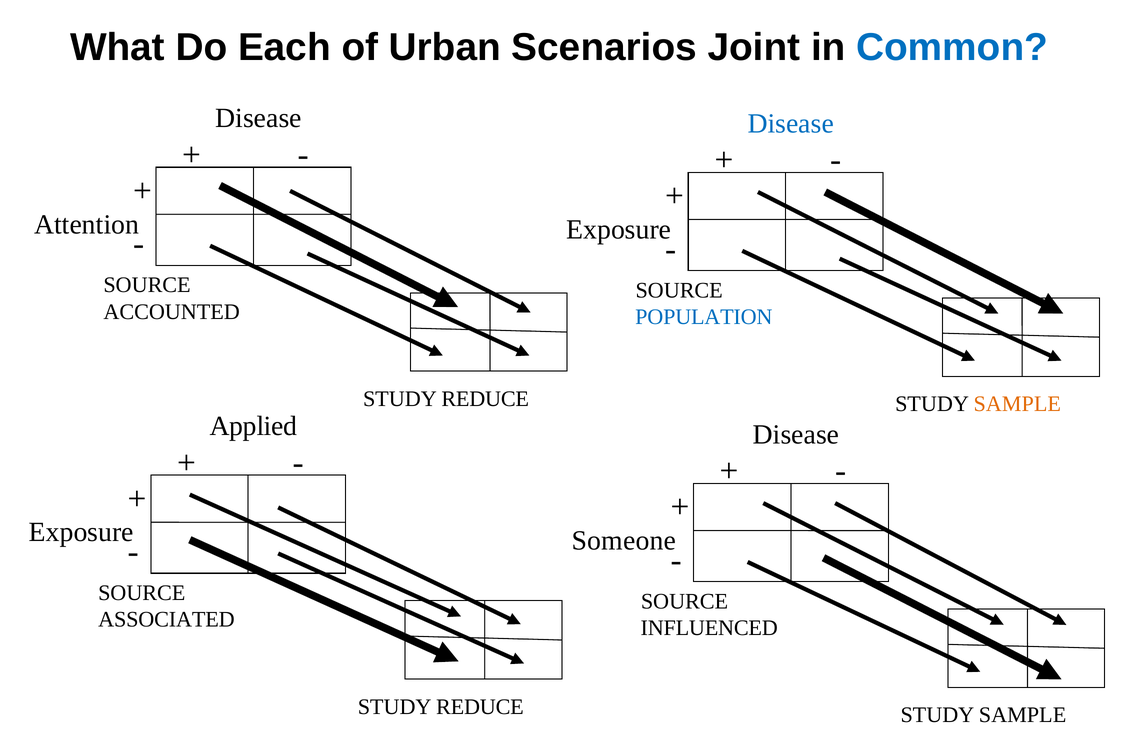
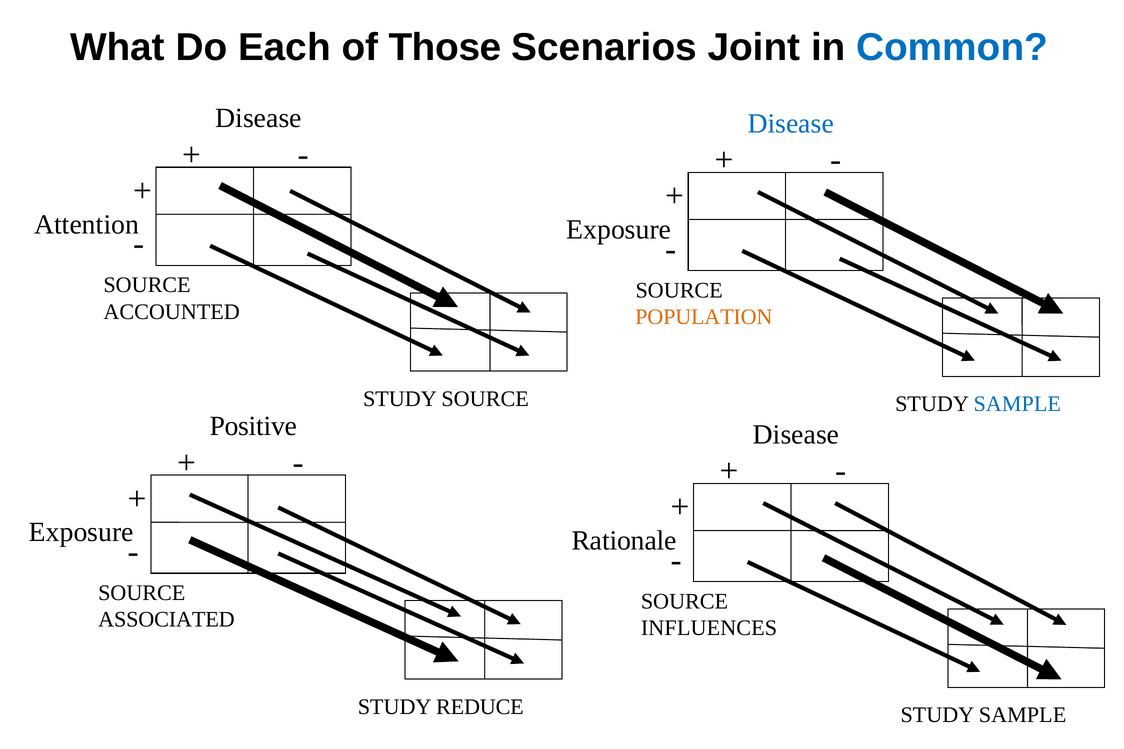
Urban: Urban -> Those
POPULATION colour: blue -> orange
REDUCE at (485, 399): REDUCE -> SOURCE
SAMPLE at (1017, 404) colour: orange -> blue
Applied: Applied -> Positive
Someone: Someone -> Rationale
INFLUENCED: INFLUENCED -> INFLUENCES
